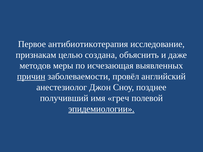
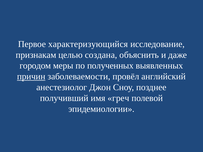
антибиотикотерапия: антибиотикотерапия -> характеризующийся
методов: методов -> городом
исчезающая: исчезающая -> полученных
эпидемиологии underline: present -> none
